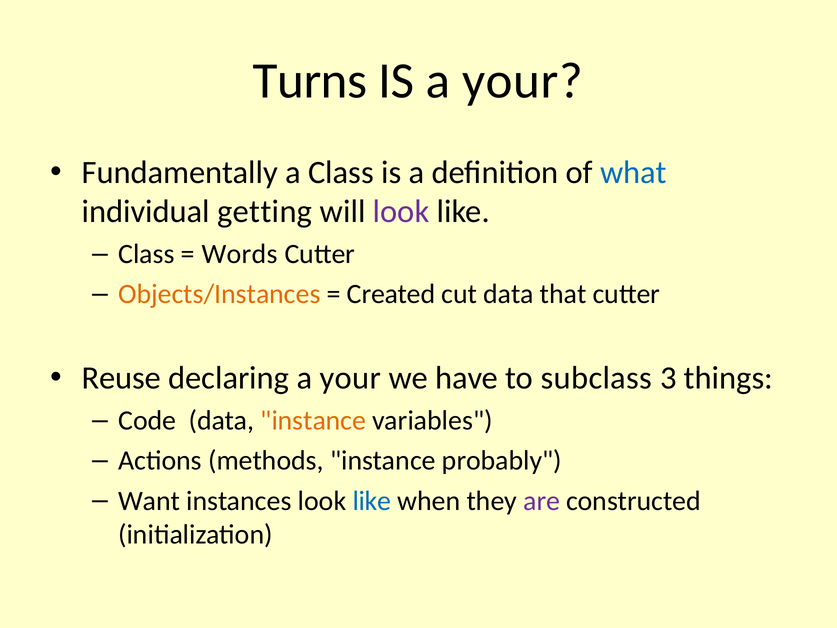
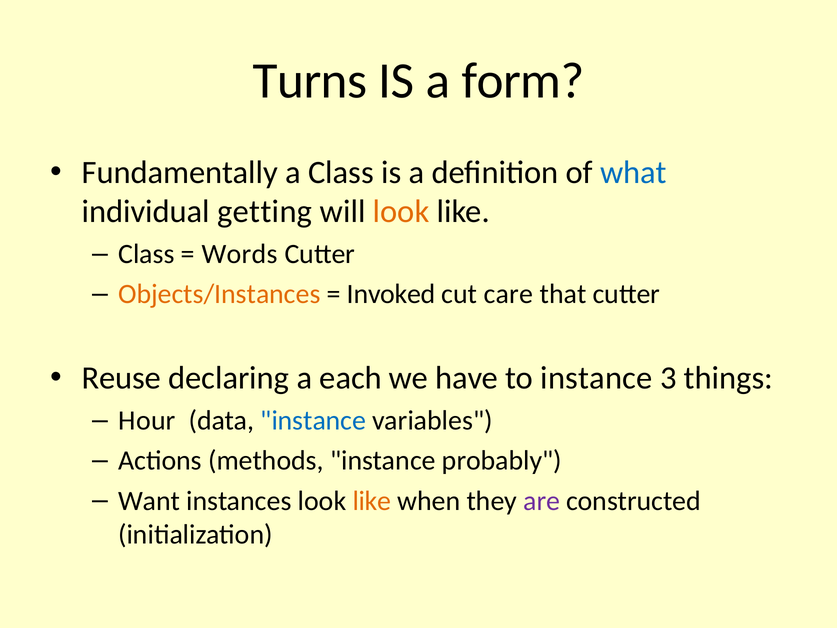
IS a your: your -> form
look at (401, 212) colour: purple -> orange
Created: Created -> Invoked
cut data: data -> care
declaring a your: your -> each
to subclass: subclass -> instance
Code: Code -> Hour
instance at (313, 421) colour: orange -> blue
like at (372, 501) colour: blue -> orange
